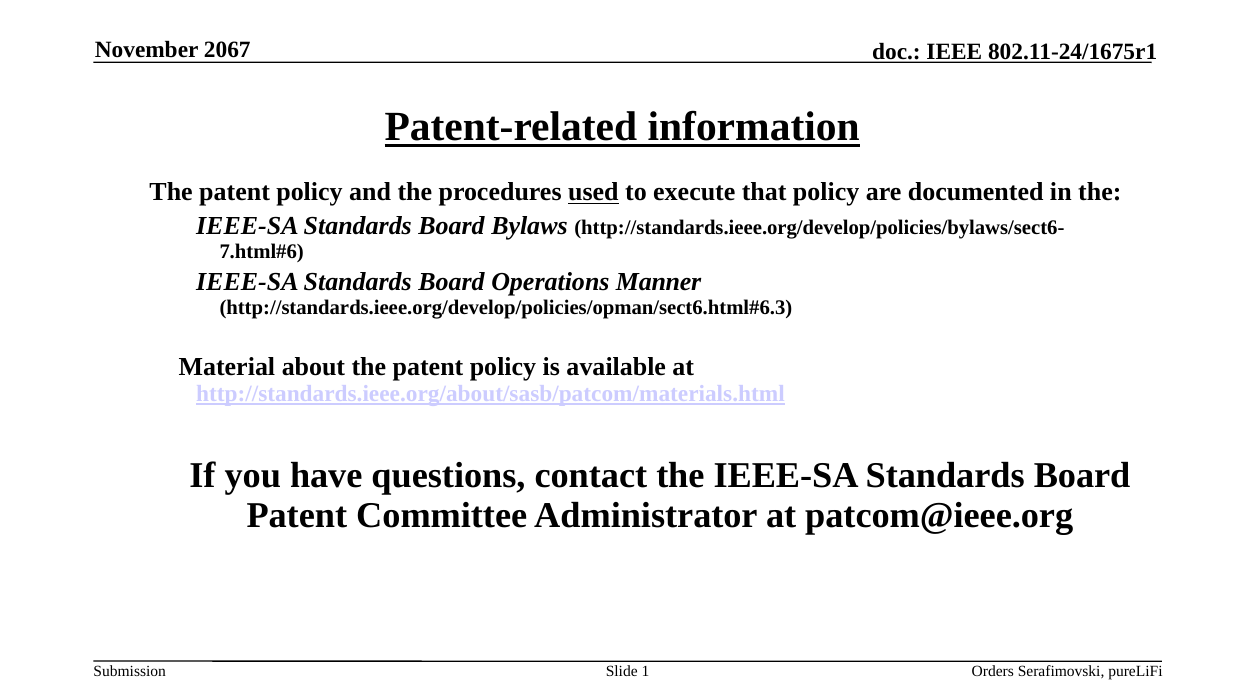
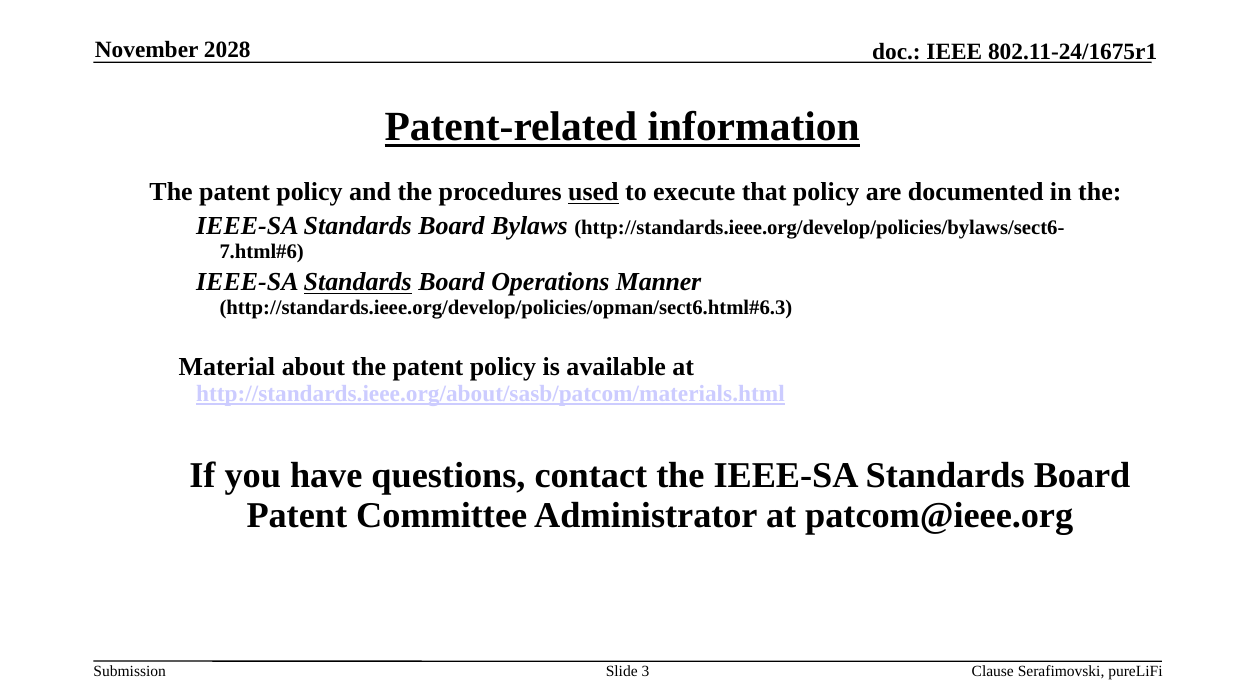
2067: 2067 -> 2028
Standards at (358, 282) underline: none -> present
1: 1 -> 3
Orders: Orders -> Clause
